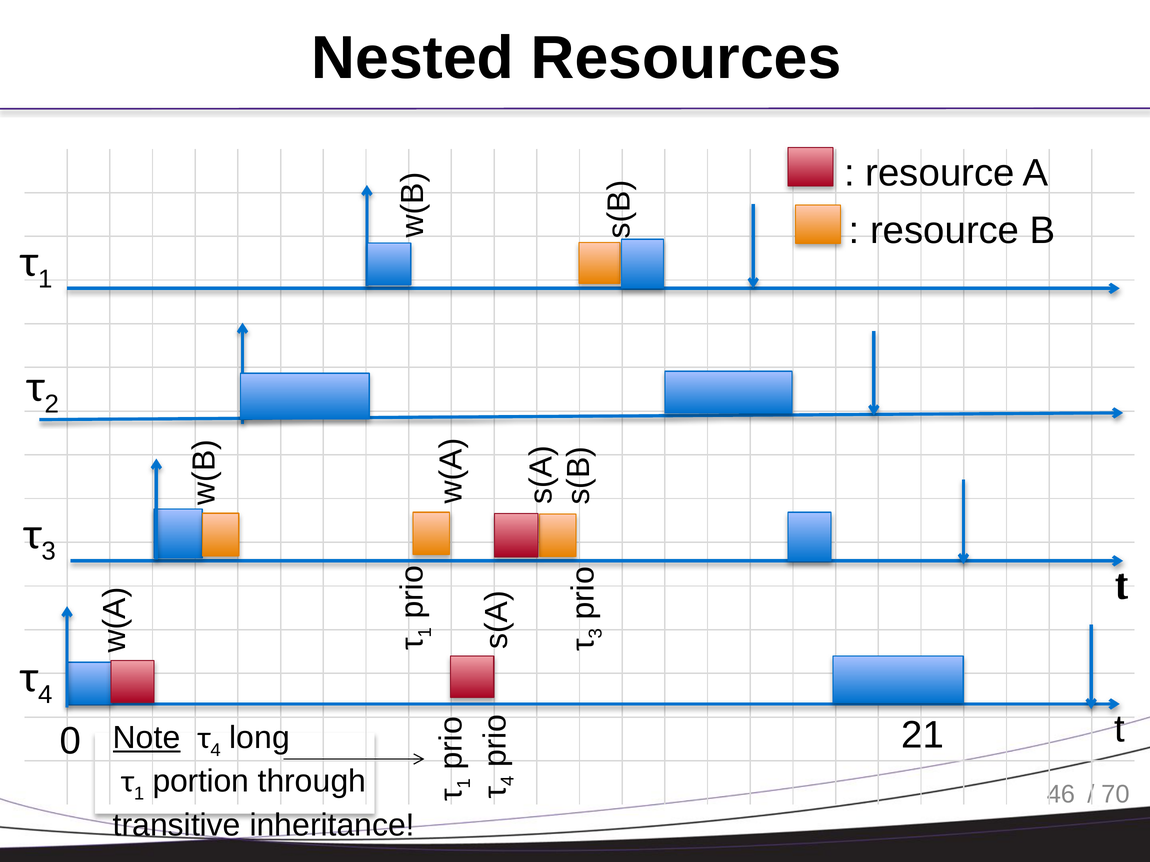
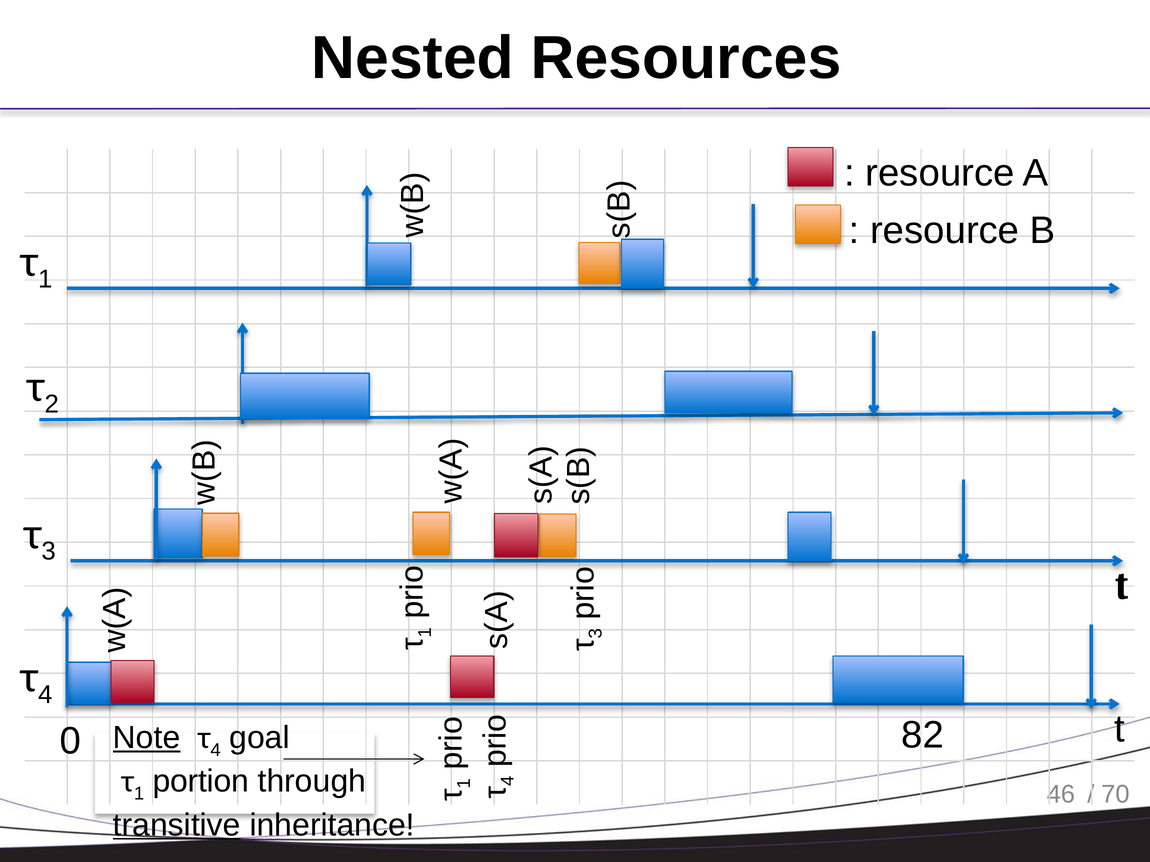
long: long -> goal
21: 21 -> 82
transitive underline: none -> present
